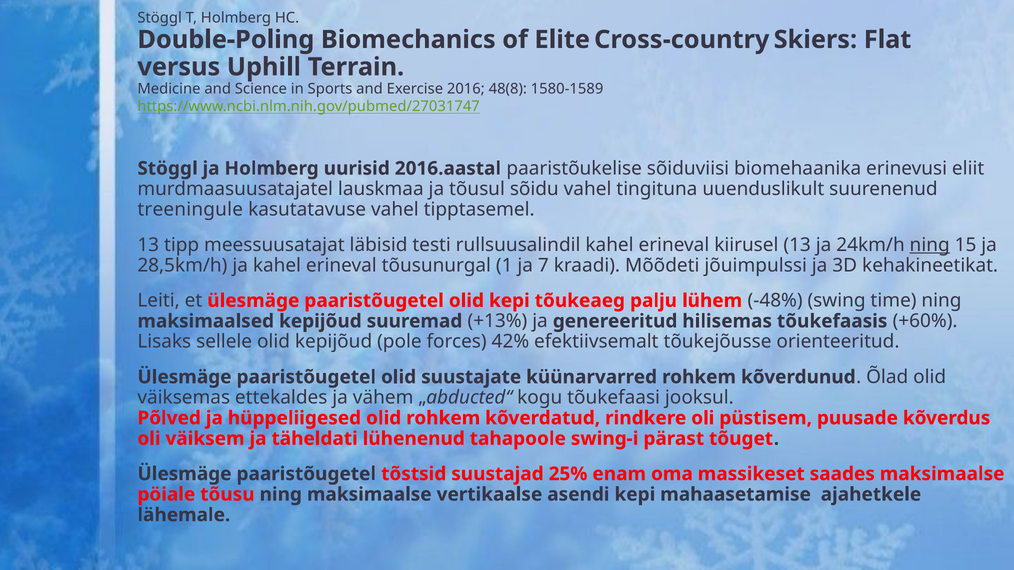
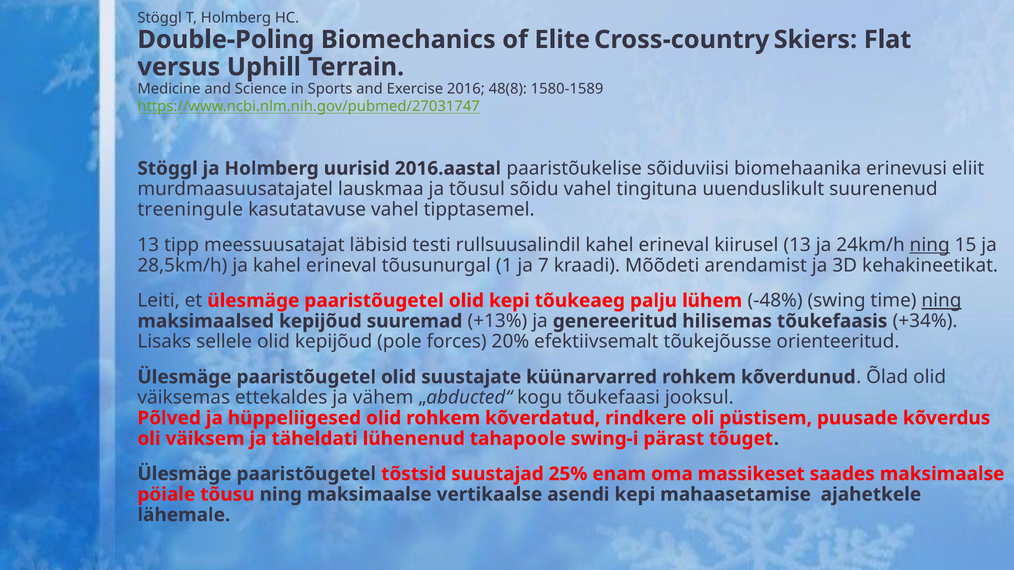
jõuimpulssi: jõuimpulssi -> arendamist
ning at (941, 301) underline: none -> present
+60%: +60% -> +34%
42%: 42% -> 20%
